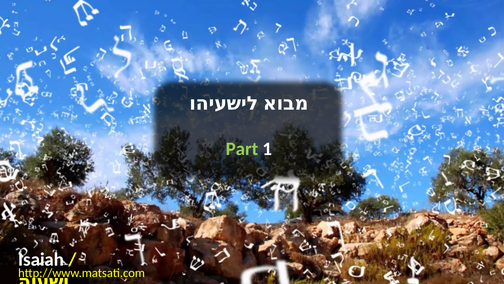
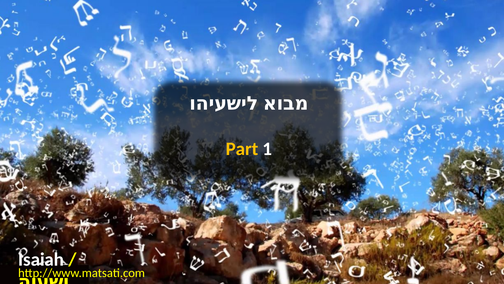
Part colour: light green -> yellow
